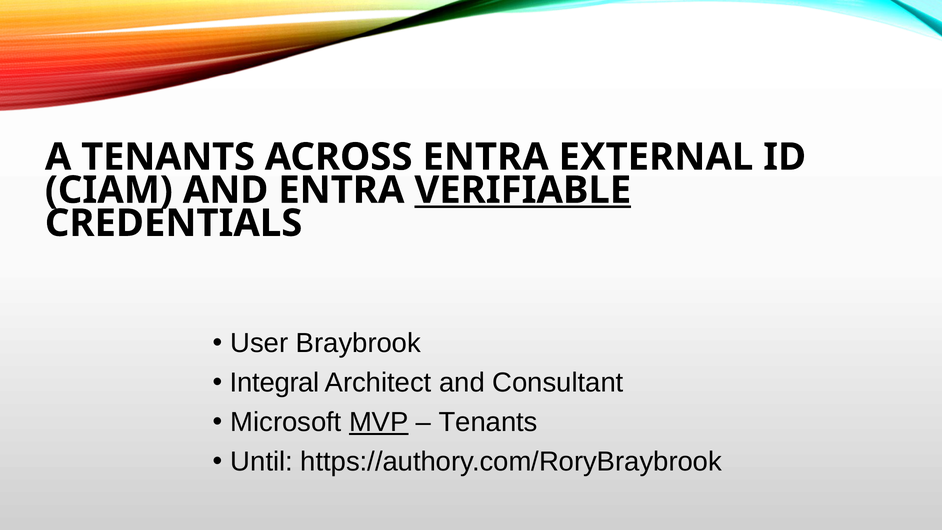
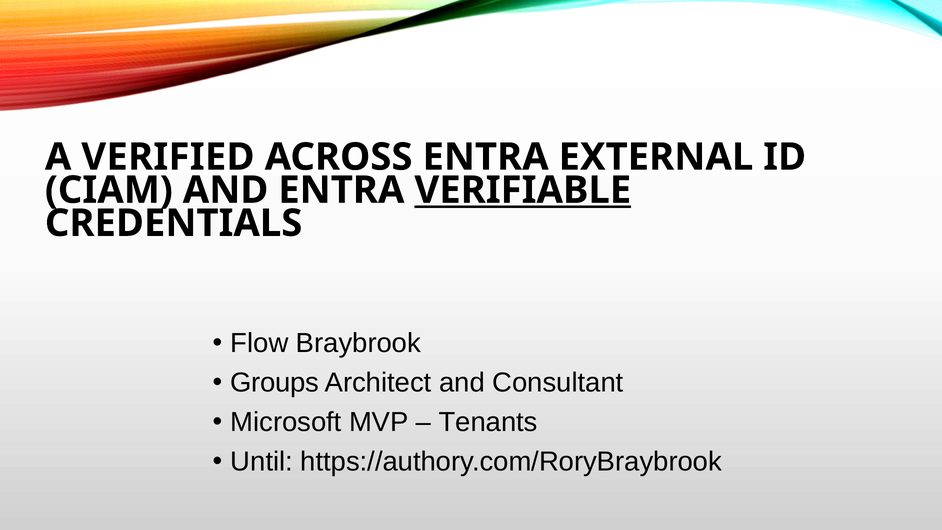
A TENANTS: TENANTS -> VERIFIED
User: User -> Flow
Integral: Integral -> Groups
MVP underline: present -> none
